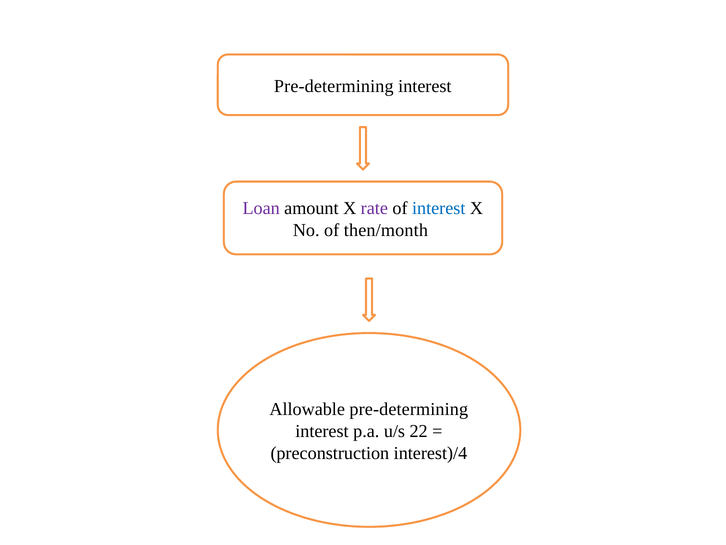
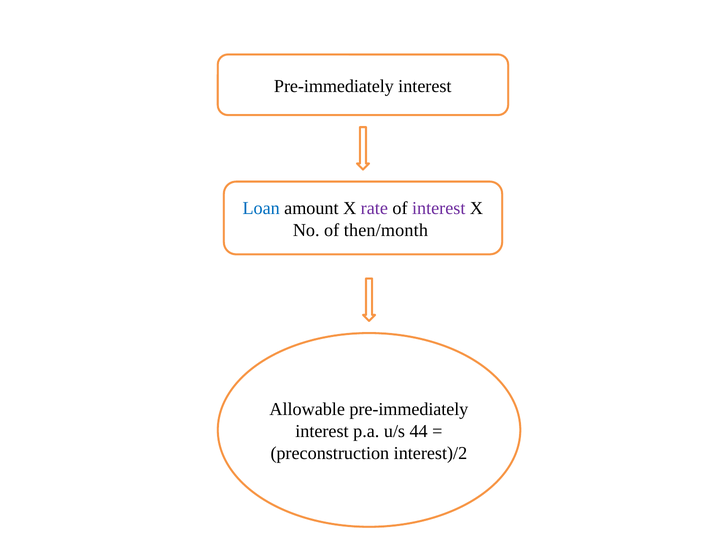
Pre-determining at (334, 86): Pre-determining -> Pre-immediately
Loan colour: purple -> blue
interest at (439, 208) colour: blue -> purple
Allowable pre-determining: pre-determining -> pre-immediately
22: 22 -> 44
interest)/4: interest)/4 -> interest)/2
